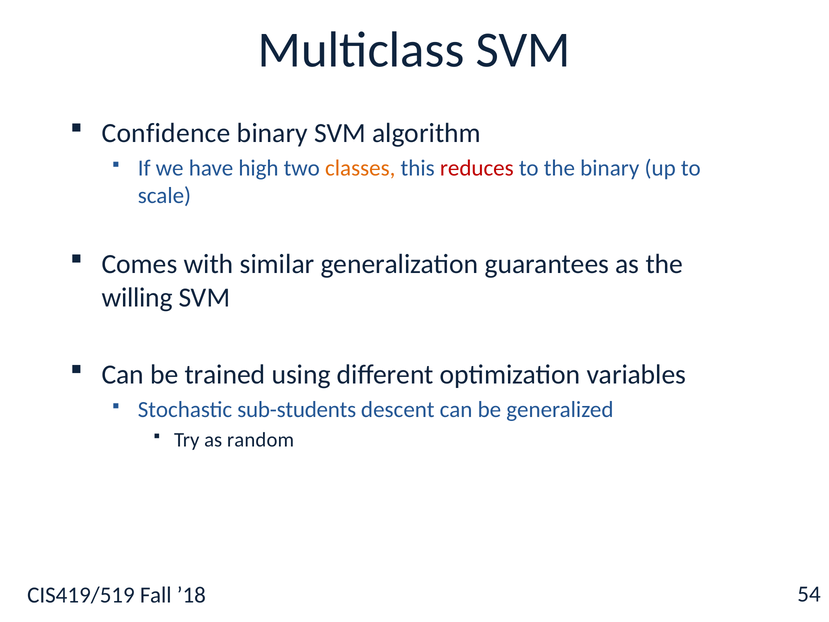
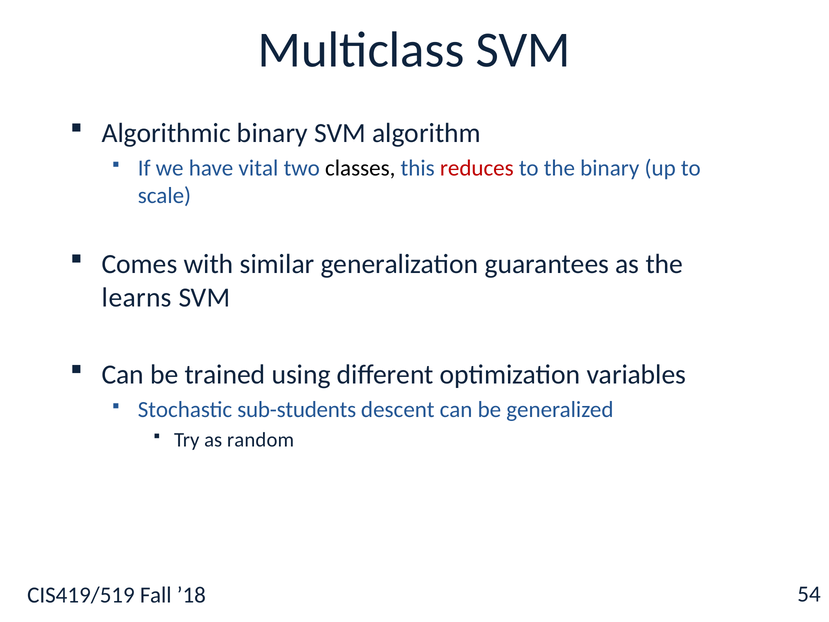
Confidence: Confidence -> Algorithmic
high: high -> vital
classes colour: orange -> black
willing: willing -> learns
